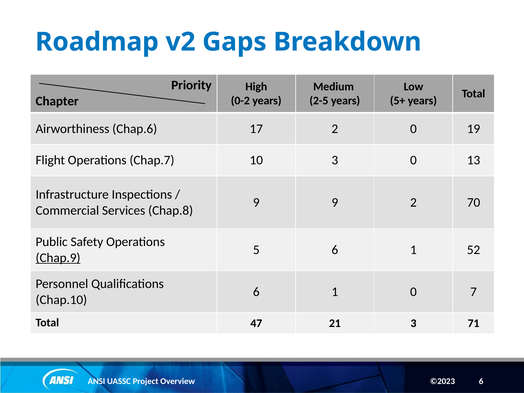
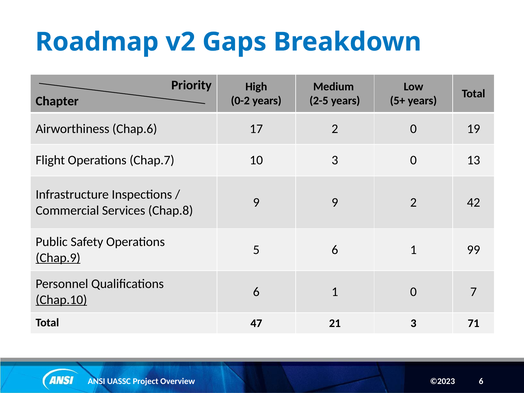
70: 70 -> 42
52: 52 -> 99
Chap.10 underline: none -> present
